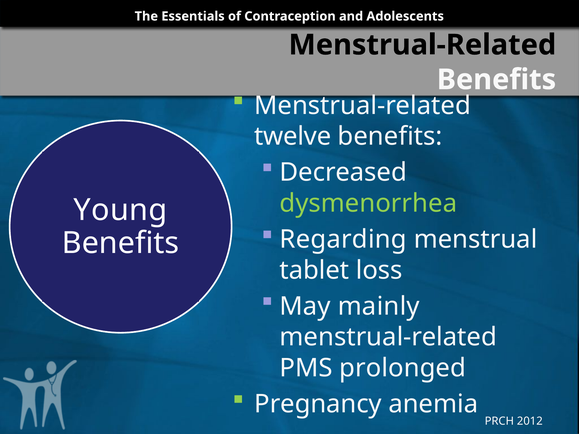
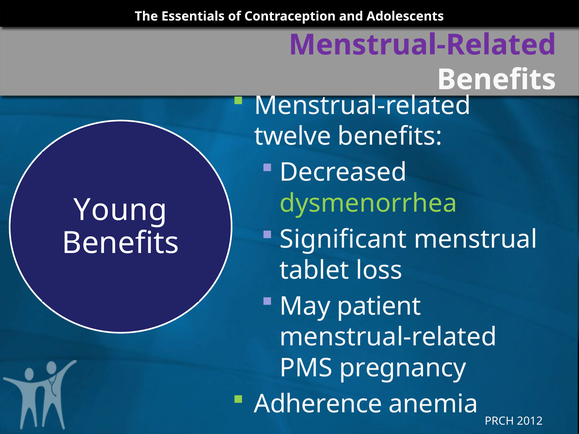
Menstrual-Related at (422, 45) colour: black -> purple
Regarding: Regarding -> Significant
mainly: mainly -> patient
prolonged: prolonged -> pregnancy
Pregnancy: Pregnancy -> Adherence
